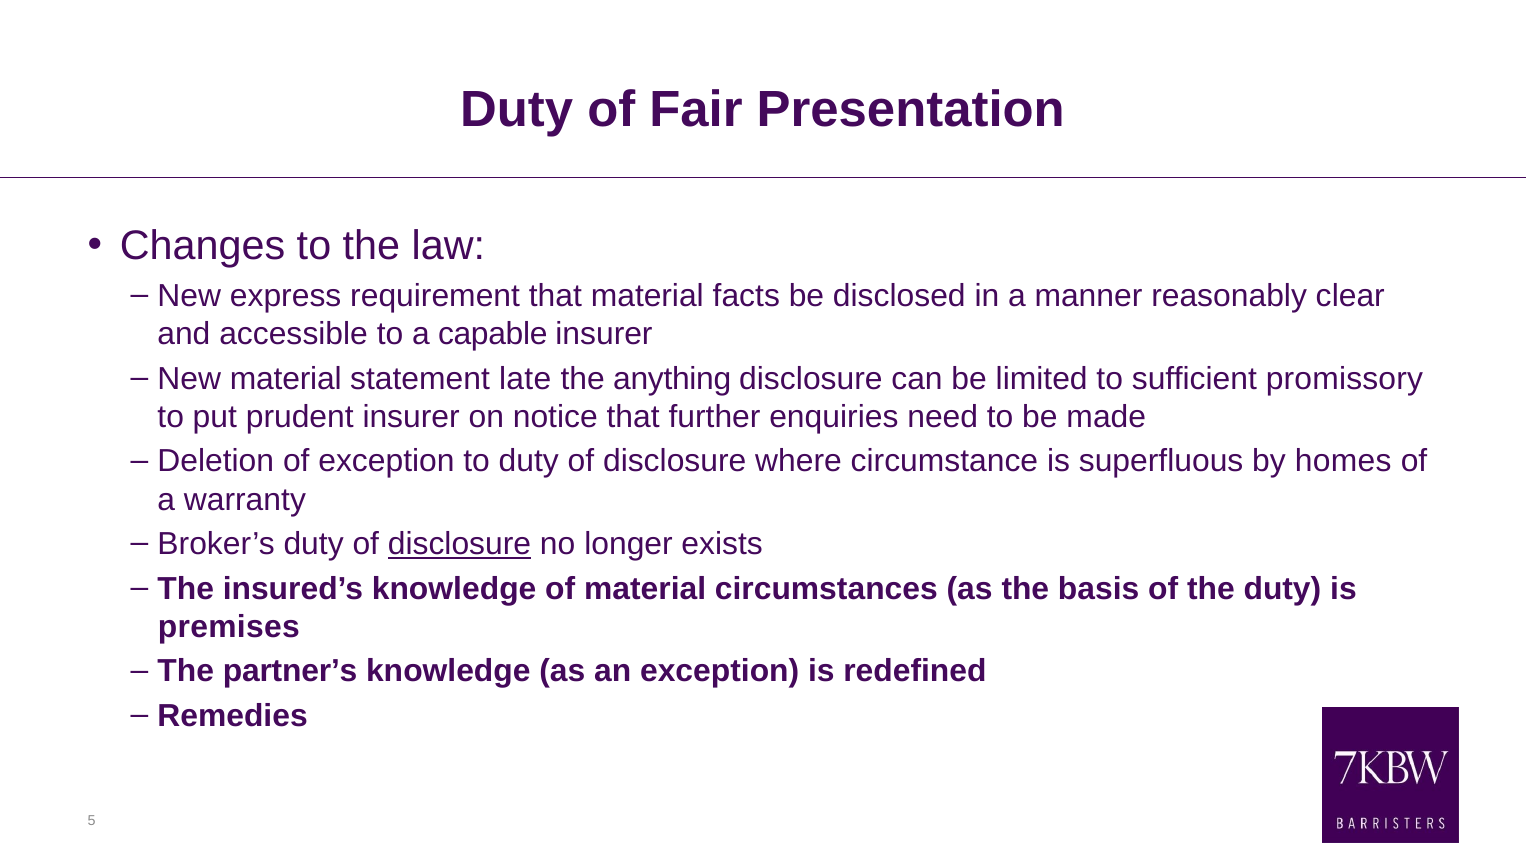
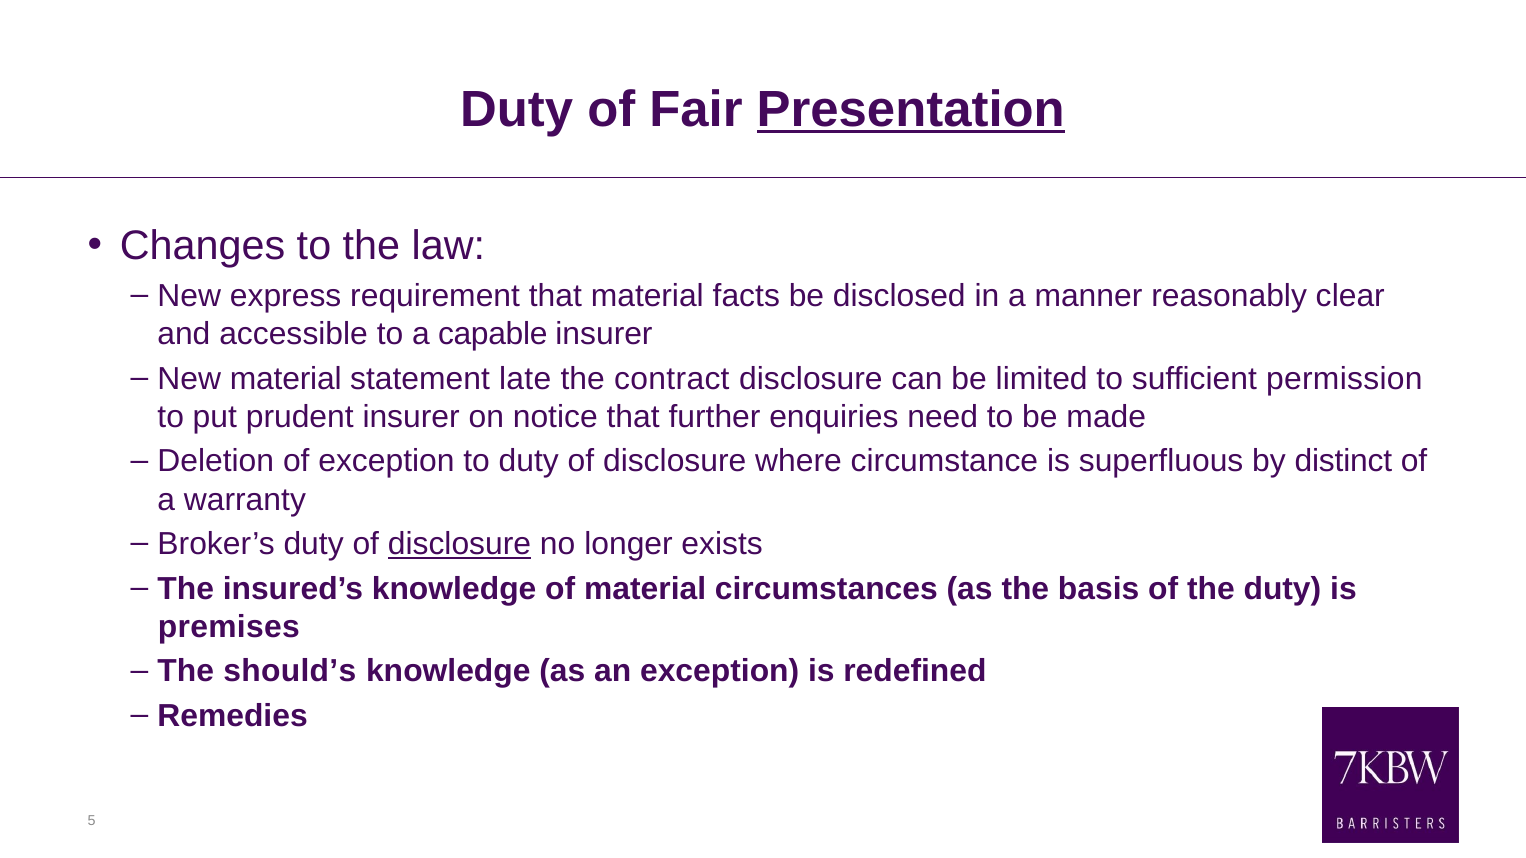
Presentation underline: none -> present
anything: anything -> contract
promissory: promissory -> permission
homes: homes -> distinct
partner’s: partner’s -> should’s
